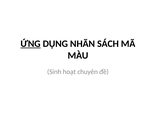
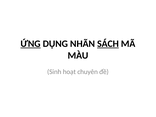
SÁCH underline: none -> present
